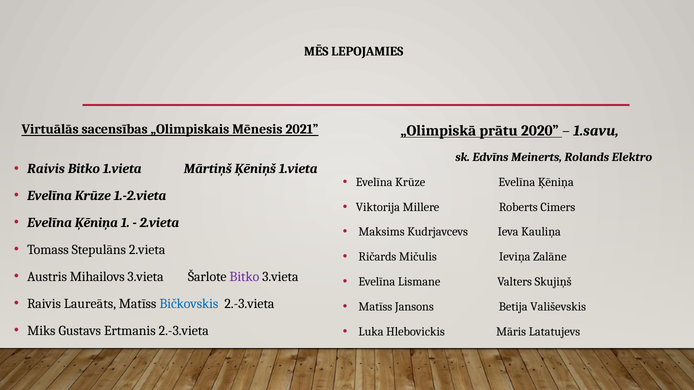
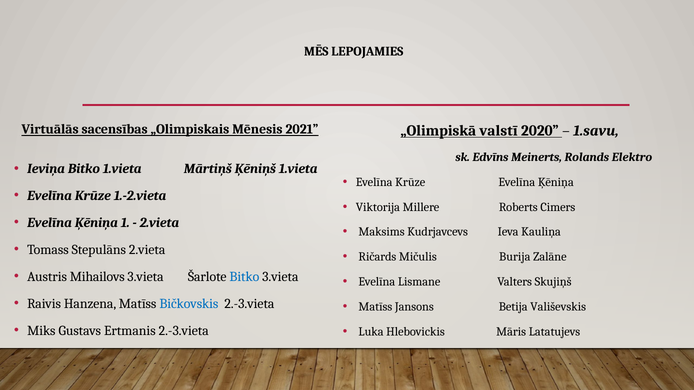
prātu: prātu -> valstī
Raivis at (46, 169): Raivis -> Ieviņa
Ieviņa: Ieviņa -> Burija
Bitko at (244, 277) colour: purple -> blue
Laureāts: Laureāts -> Hanzena
